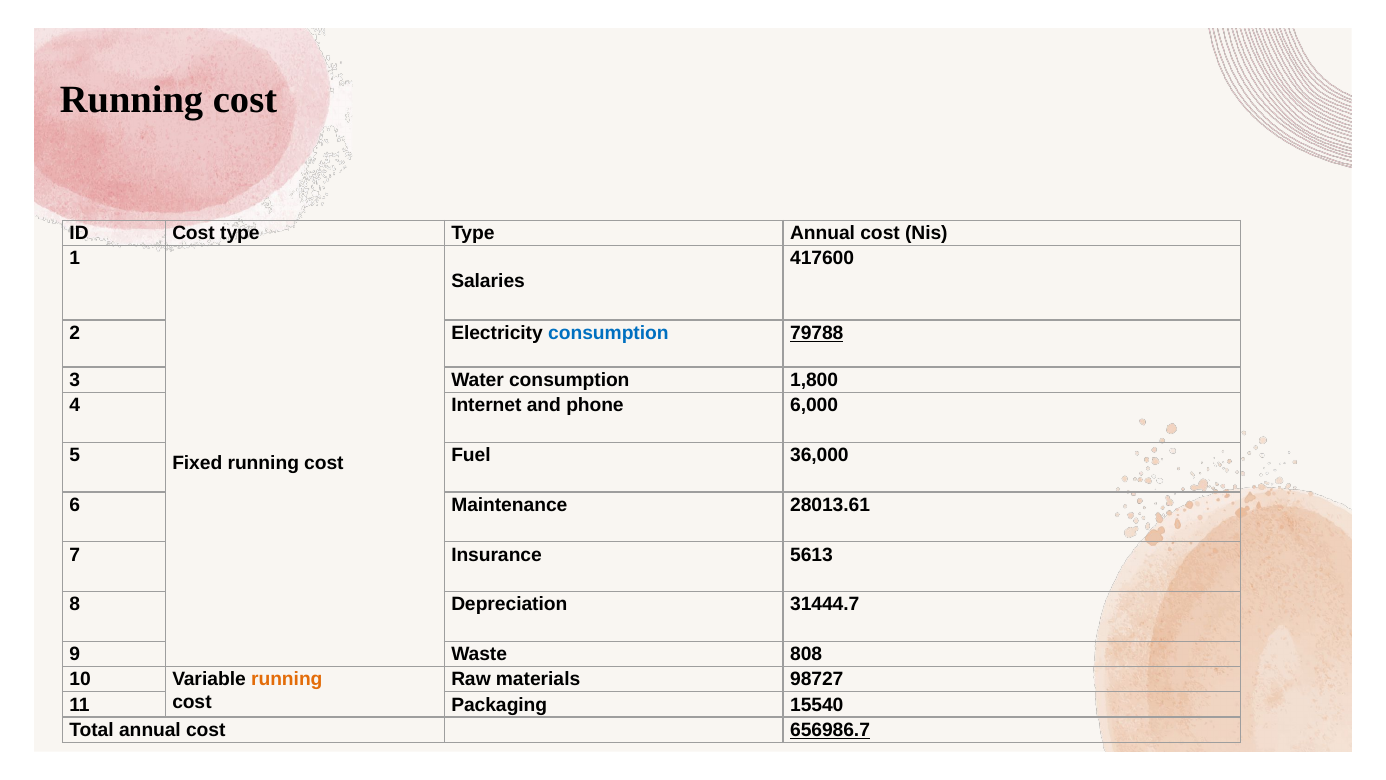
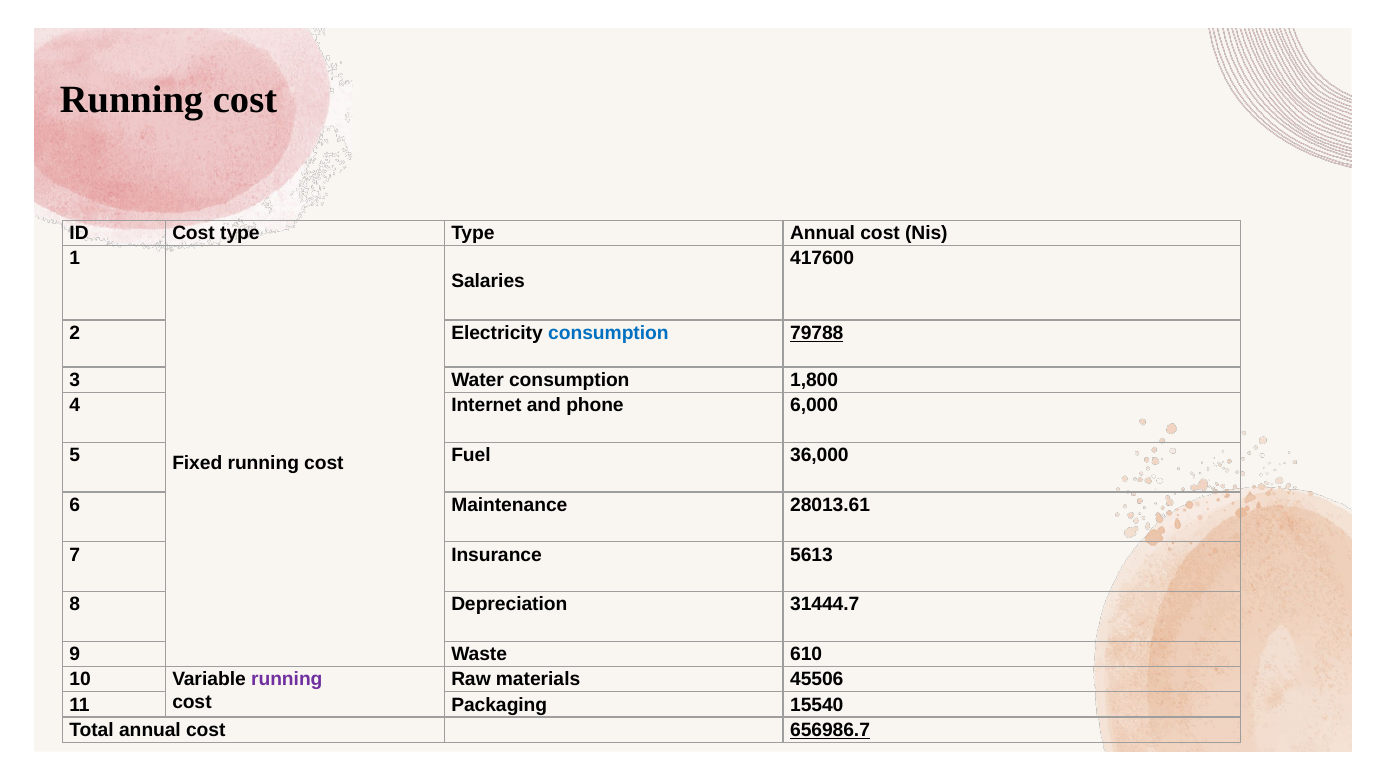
808: 808 -> 610
running at (287, 679) colour: orange -> purple
98727: 98727 -> 45506
